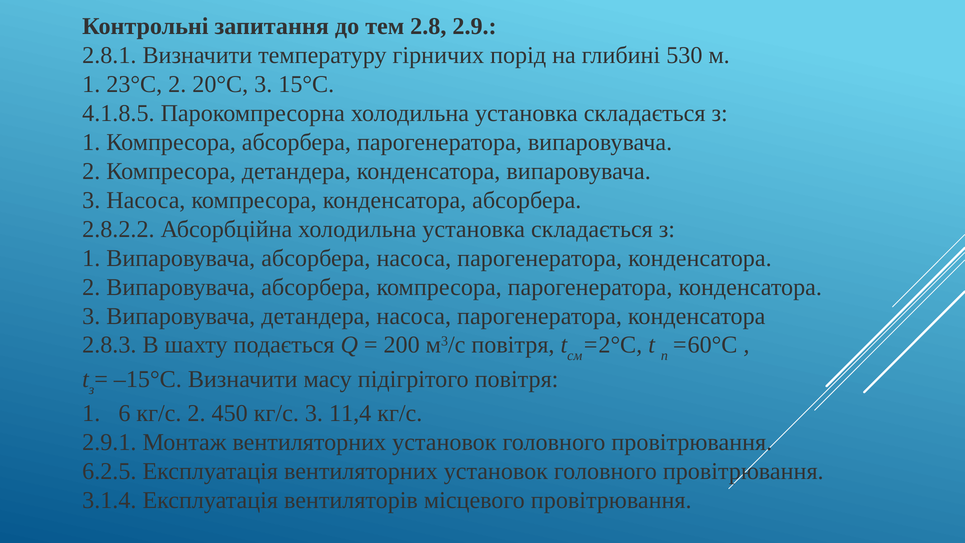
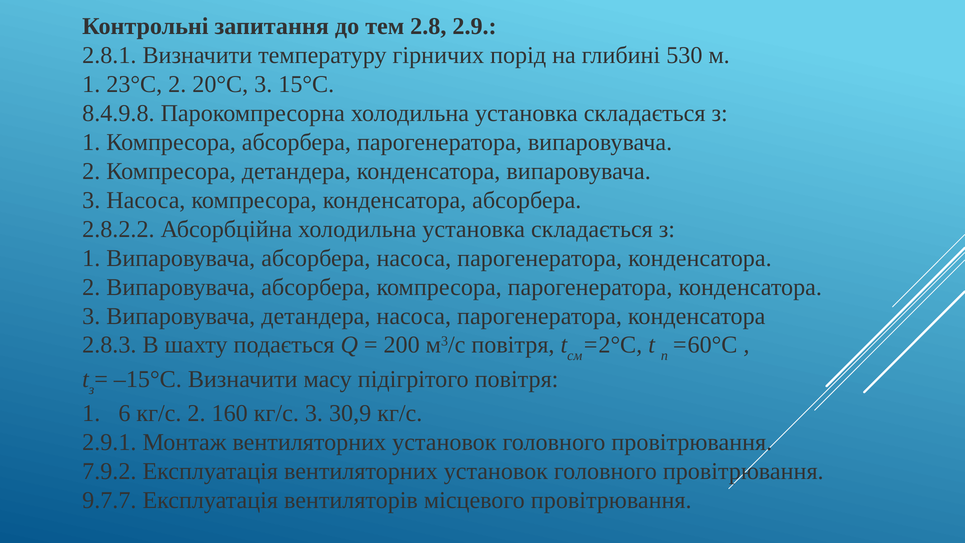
4.1.8.5: 4.1.8.5 -> 8.4.9.8
450: 450 -> 160
11,4: 11,4 -> 30,9
6.2.5: 6.2.5 -> 7.9.2
3.1.4: 3.1.4 -> 9.7.7
